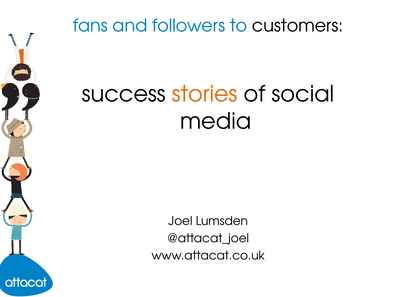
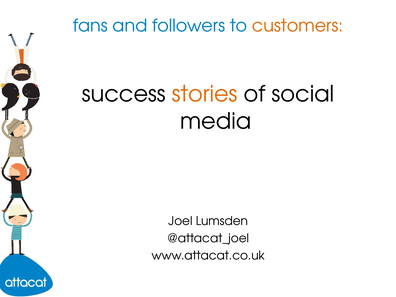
customers colour: black -> orange
